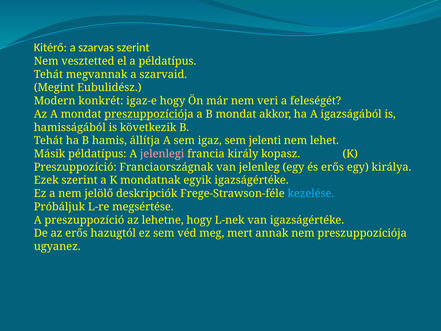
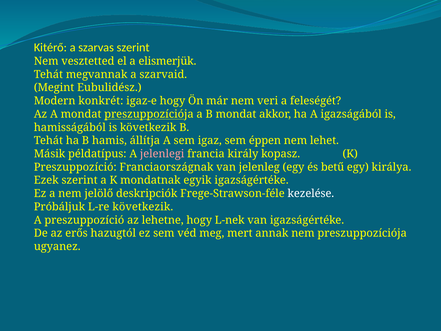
a példatípus: példatípus -> elismerjük
jelenti: jelenti -> éppen
és erős: erős -> betű
kezelése colour: light blue -> white
L-re megsértése: megsértése -> következik
